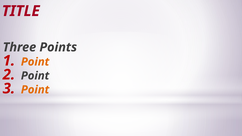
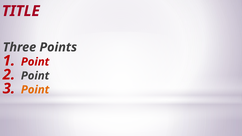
Point at (35, 62) colour: orange -> red
